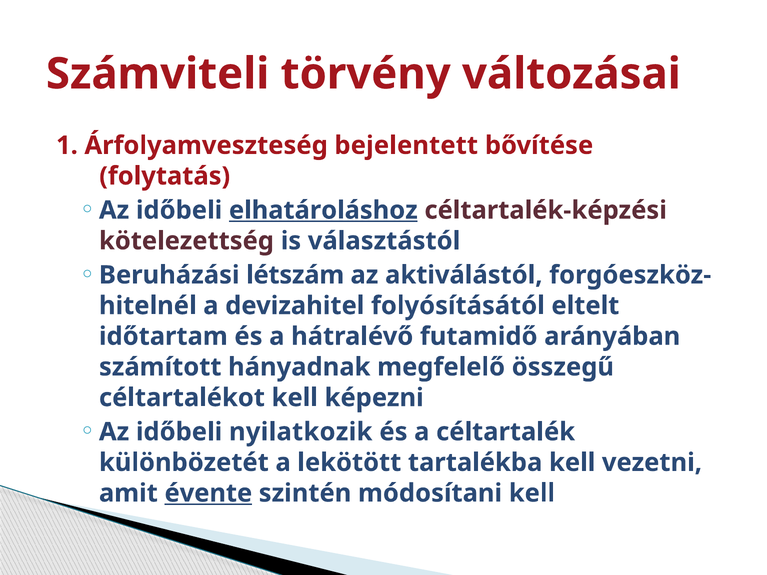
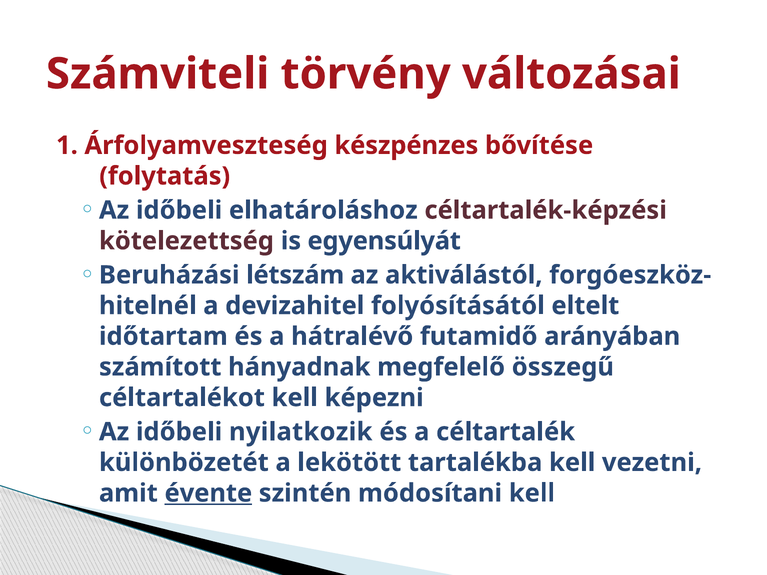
bejelentett: bejelentett -> készpénzes
elhatároláshoz underline: present -> none
választástól: választástól -> egyensúlyát
